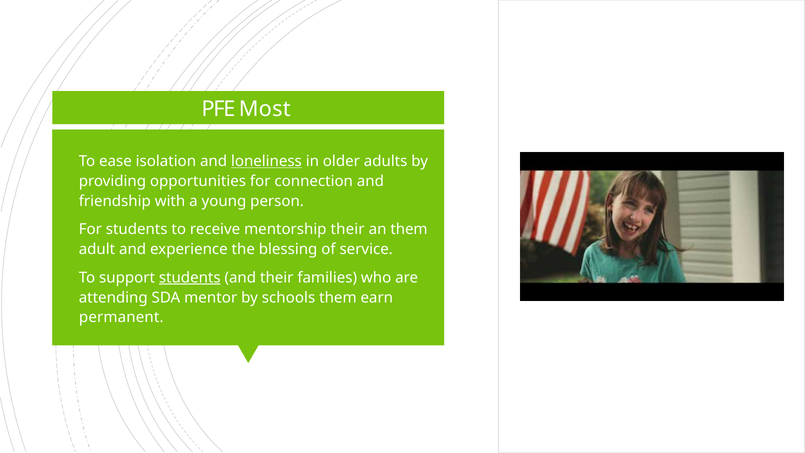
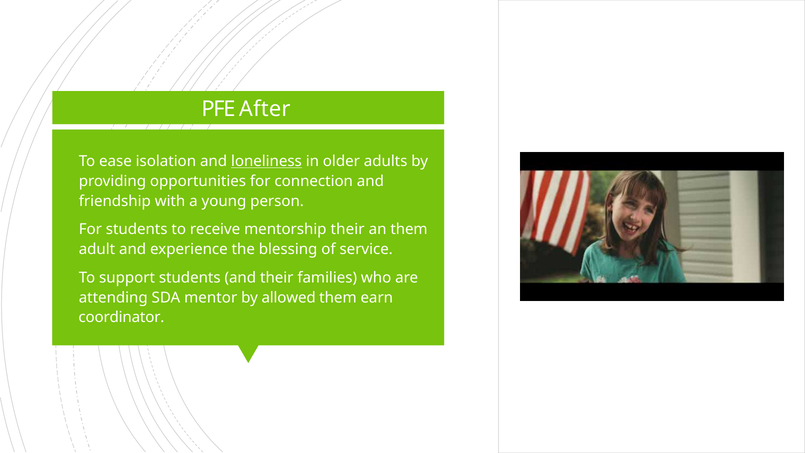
Most: Most -> After
students at (190, 278) underline: present -> none
schools: schools -> allowed
permanent: permanent -> coordinator
